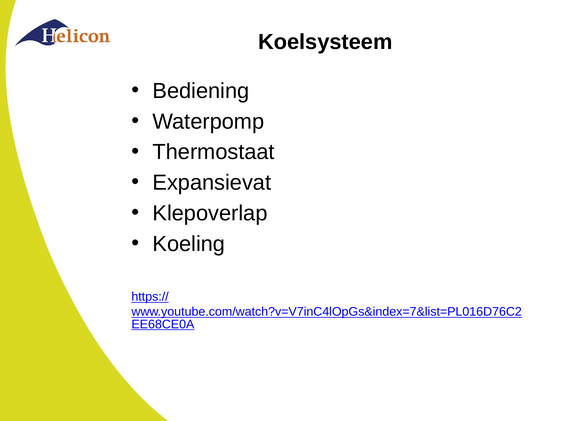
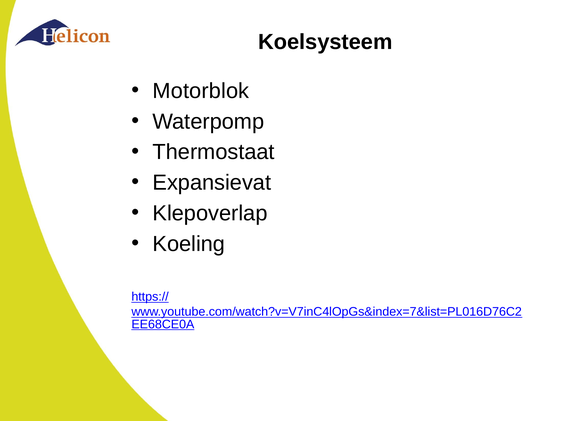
Bediening: Bediening -> Motorblok
